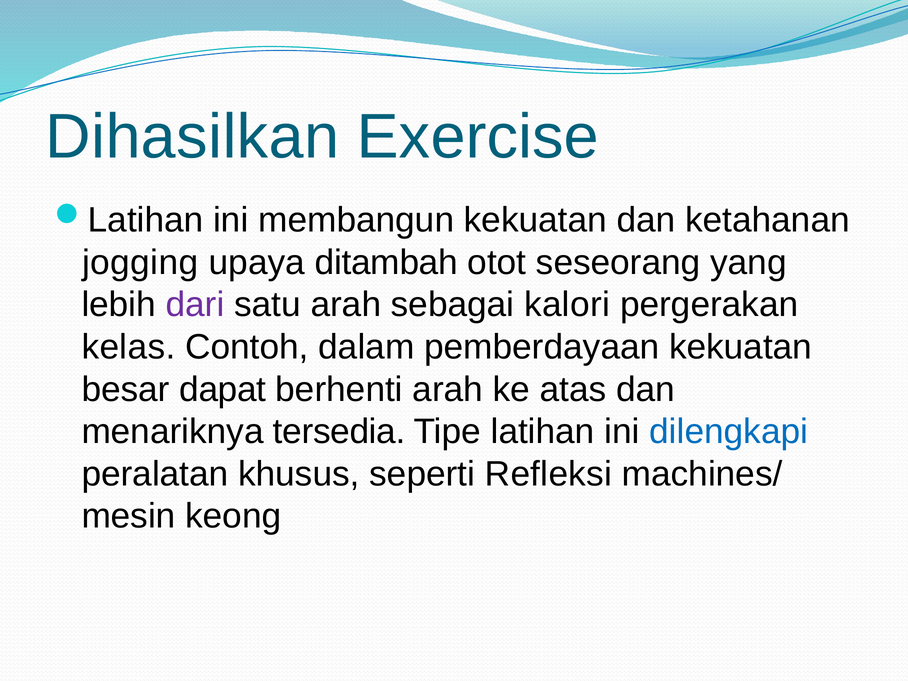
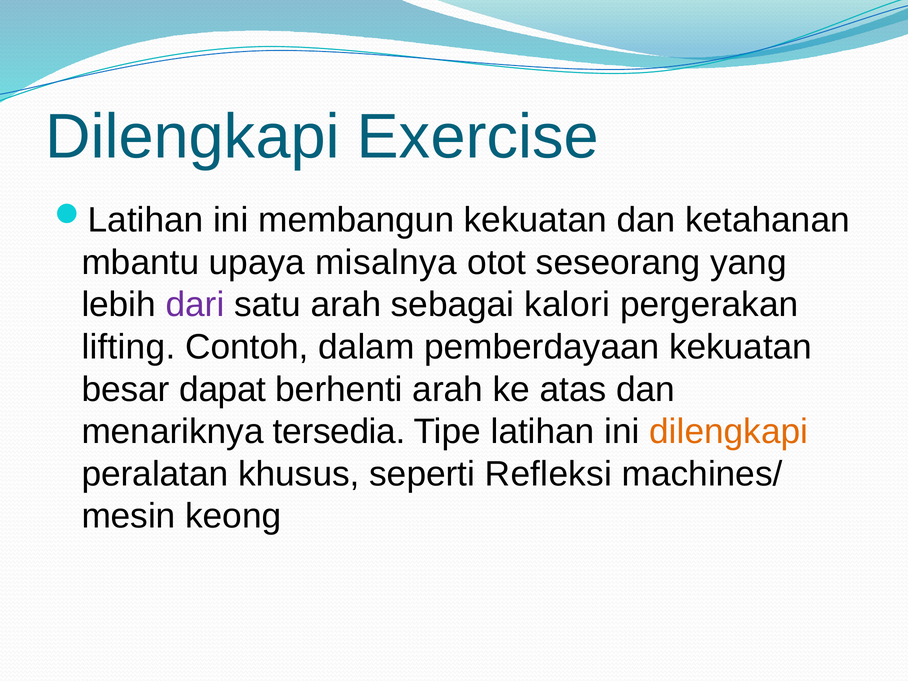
Dihasilkan at (192, 137): Dihasilkan -> Dilengkapi
jogging: jogging -> mbantu
ditambah: ditambah -> misalnya
kelas: kelas -> lifting
dilengkapi at (729, 432) colour: blue -> orange
